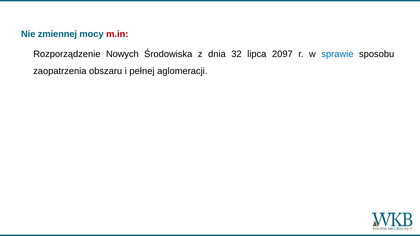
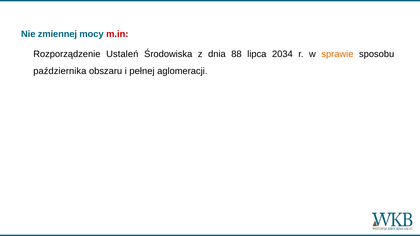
Nowych: Nowych -> Ustaleń
32: 32 -> 88
2097: 2097 -> 2034
sprawie colour: blue -> orange
zaopatrzenia: zaopatrzenia -> października
